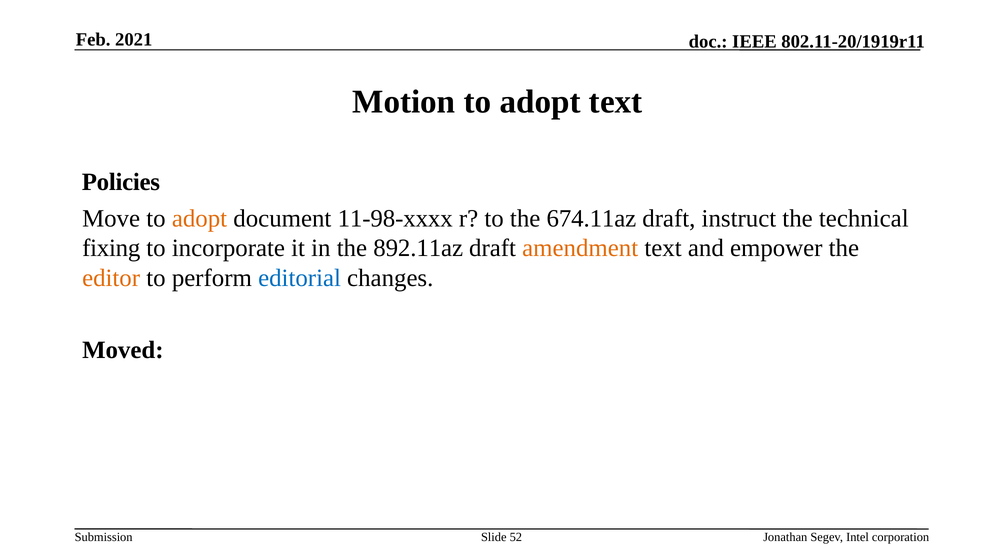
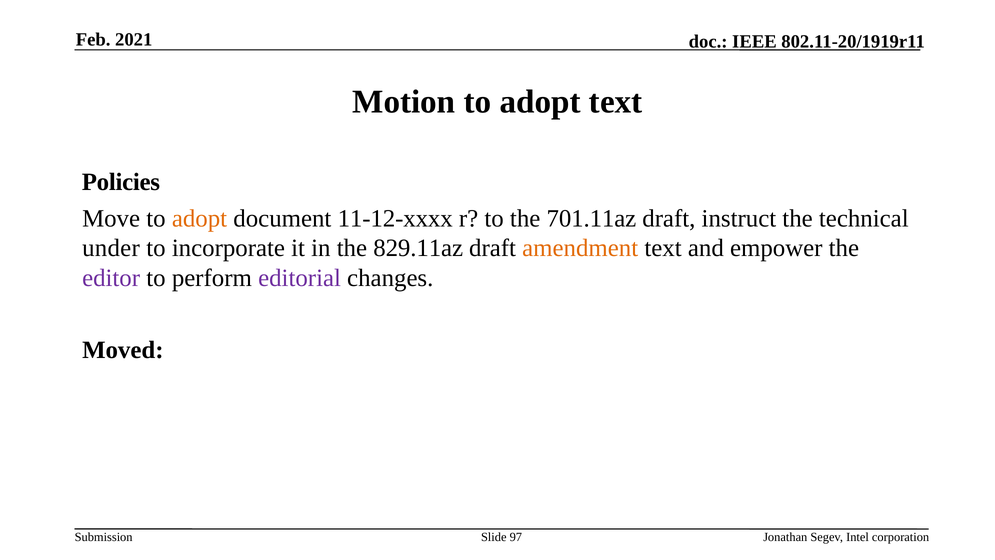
11-98-xxxx: 11-98-xxxx -> 11-12-xxxx
674.11az: 674.11az -> 701.11az
fixing: fixing -> under
892.11az: 892.11az -> 829.11az
editor colour: orange -> purple
editorial colour: blue -> purple
52: 52 -> 97
